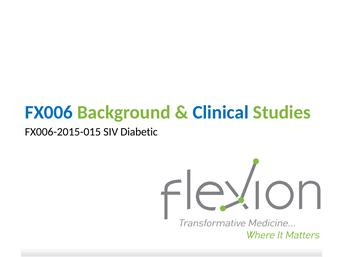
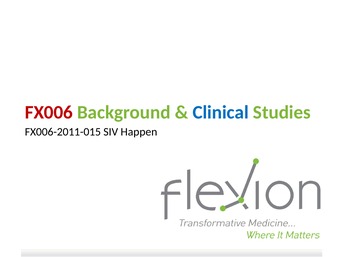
FX006 colour: blue -> red
FX006-2015-015: FX006-2015-015 -> FX006-2011-015
Diabetic: Diabetic -> Happen
